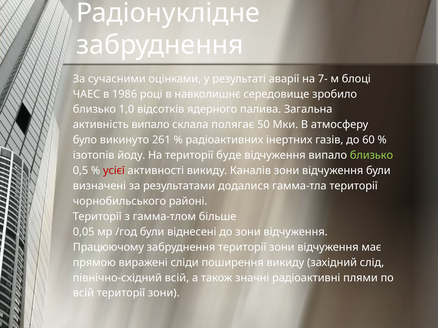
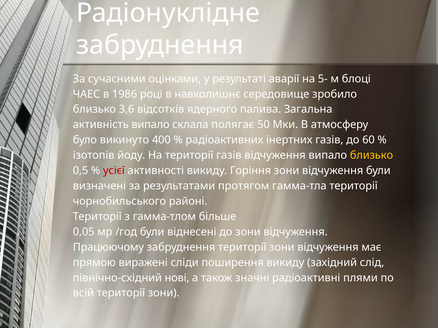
7-: 7- -> 5-
1,0: 1,0 -> 3,6
261: 261 -> 400
території буде: буде -> газів
близько at (372, 156) colour: light green -> yellow
Каналів: Каналів -> Горіння
додалися: додалися -> протягом
північно-східний всій: всій -> нові
